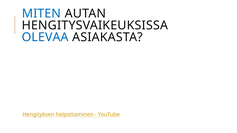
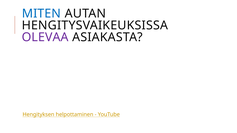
OLEVAA colour: blue -> purple
